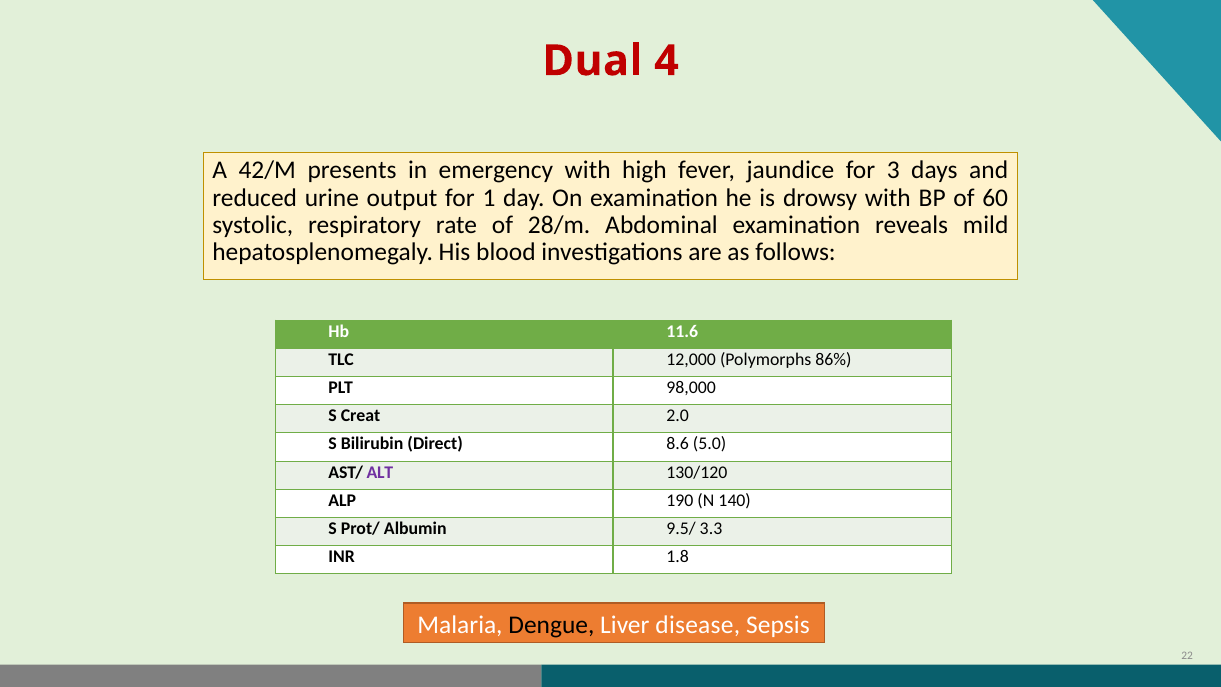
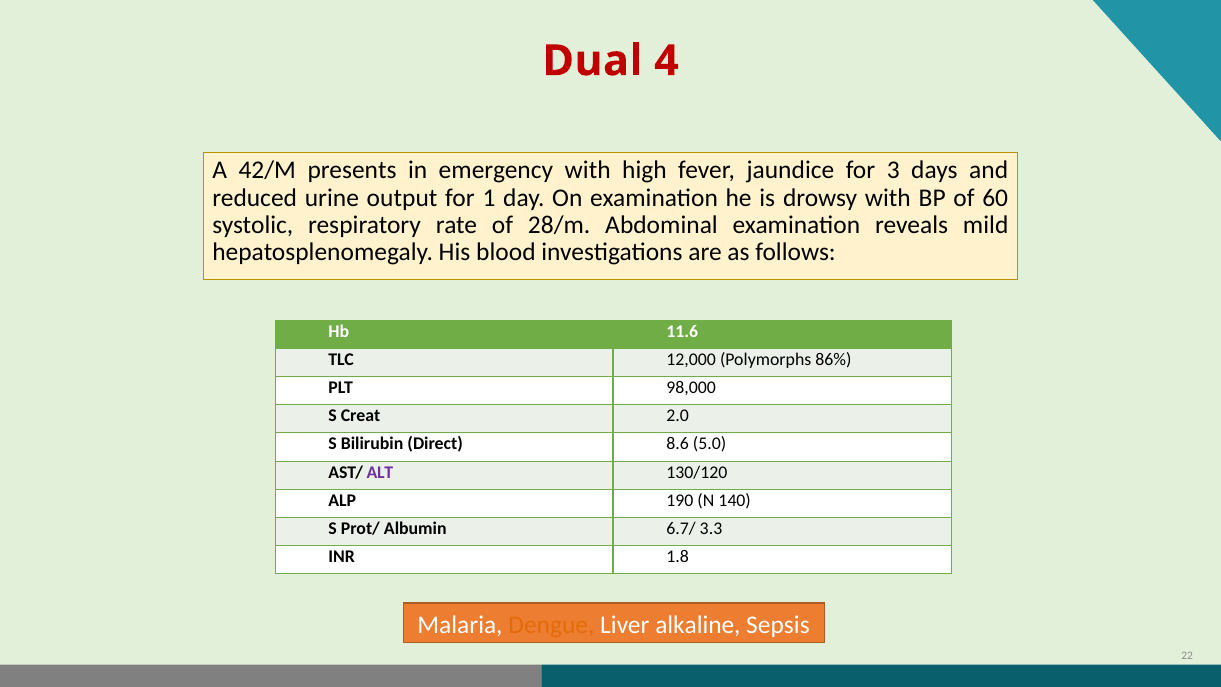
9.5/: 9.5/ -> 6.7/
Dengue colour: black -> orange
disease: disease -> alkaline
